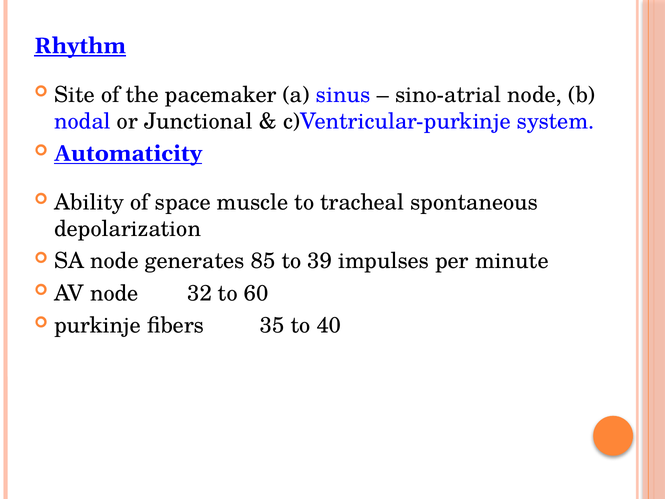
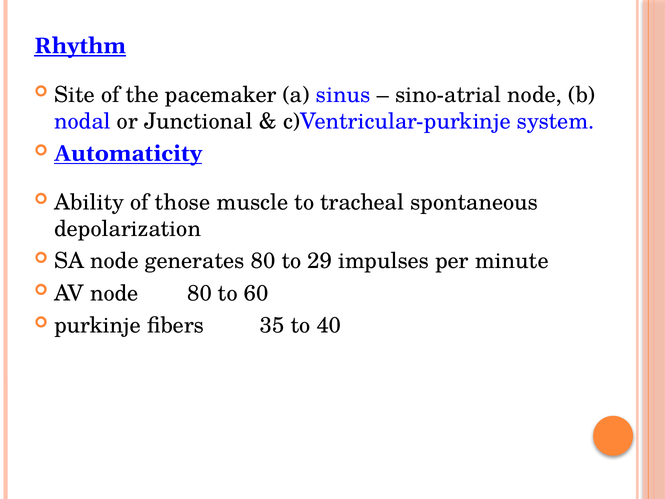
space: space -> those
generates 85: 85 -> 80
39: 39 -> 29
node 32: 32 -> 80
